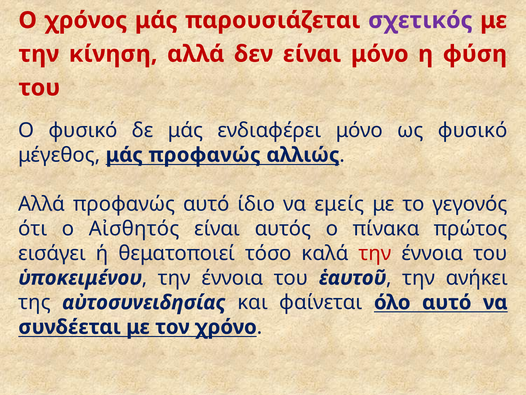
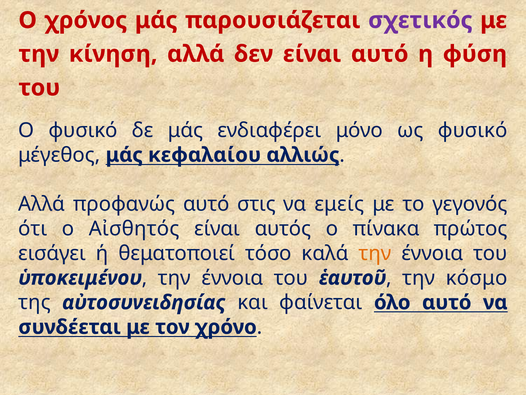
είναι μόνο: μόνο -> αυτό
μάς προφανώς: προφανώς -> κεφαλαίου
ίδιο: ίδιο -> στις
την at (375, 253) colour: red -> orange
ανήκει: ανήκει -> κόσμο
